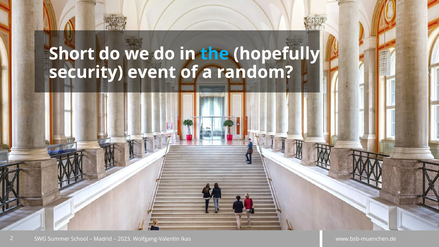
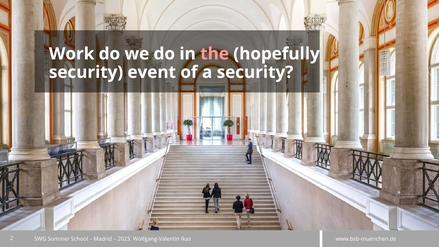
Short: Short -> Work
the colour: light blue -> pink
a random: random -> security
